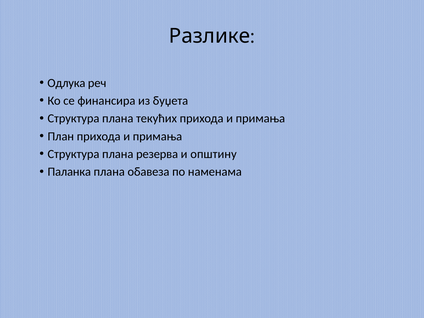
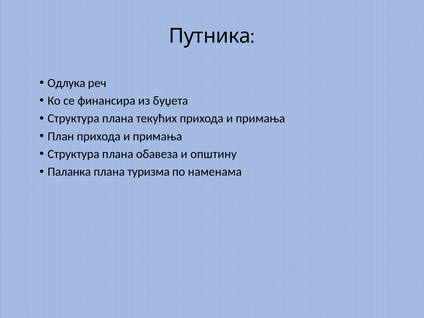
Разлике: Разлике -> Путника
резерва: резерва -> обавеза
обавеза: обавеза -> туризма
